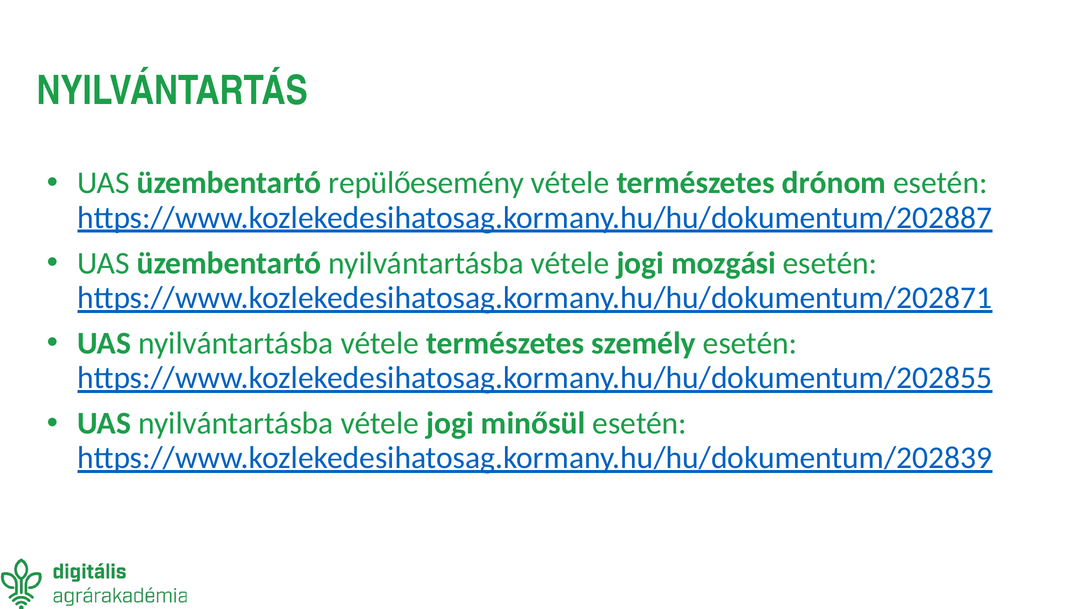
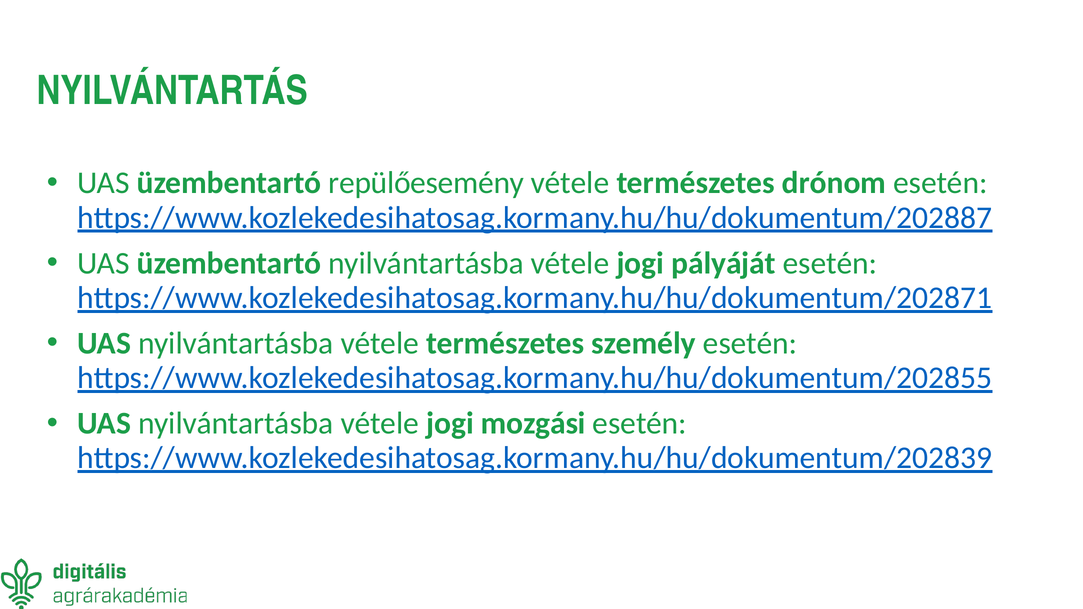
mozgási: mozgási -> pályáját
minősül: minősül -> mozgási
